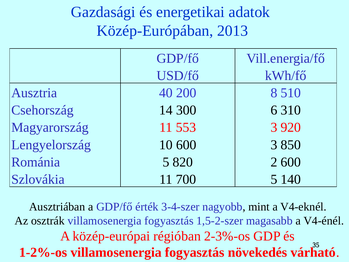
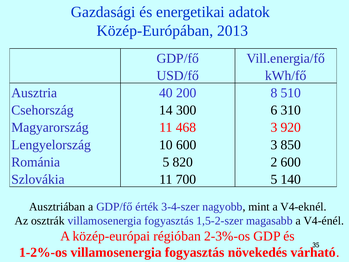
553: 553 -> 468
